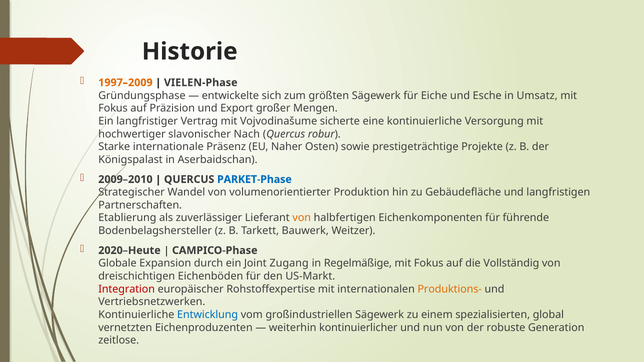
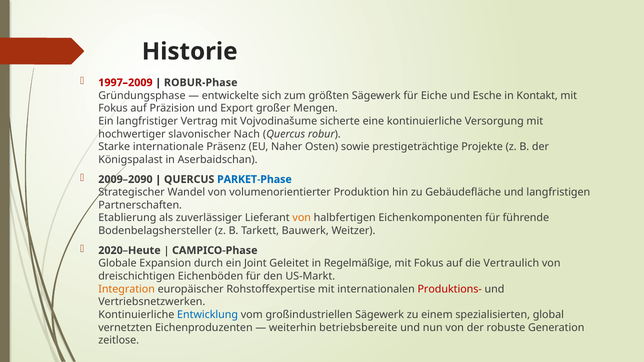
1997–2009 colour: orange -> red
VIELEN-Phase: VIELEN-Phase -> ROBUR-Phase
Umsatz: Umsatz -> Kontakt
2009–2010: 2009–2010 -> 2009–2090
Zugang: Zugang -> Geleitet
Vollständig: Vollständig -> Vertraulich
Integration colour: red -> orange
Produktions- colour: orange -> red
kontinuierlicher: kontinuierlicher -> betriebsbereite
